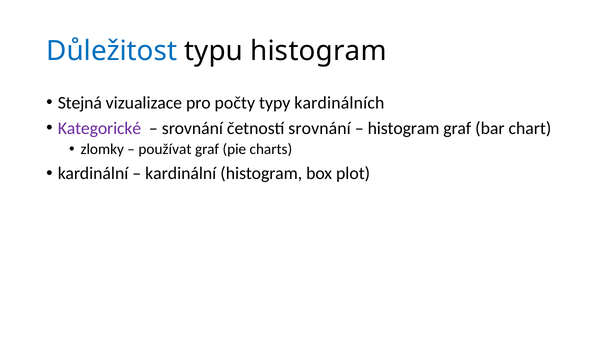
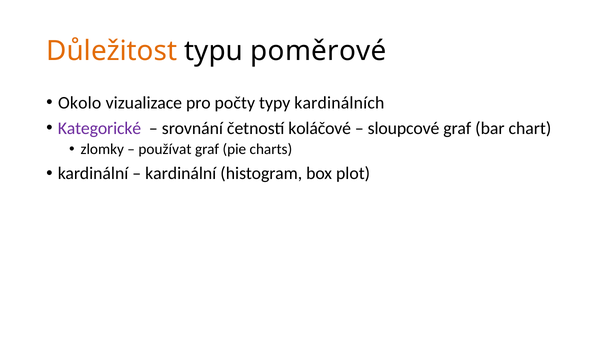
Důležitost colour: blue -> orange
typu histogram: histogram -> poměrové
Stejná: Stejná -> Okolo
četností srovnání: srovnání -> koláčové
histogram at (404, 128): histogram -> sloupcové
